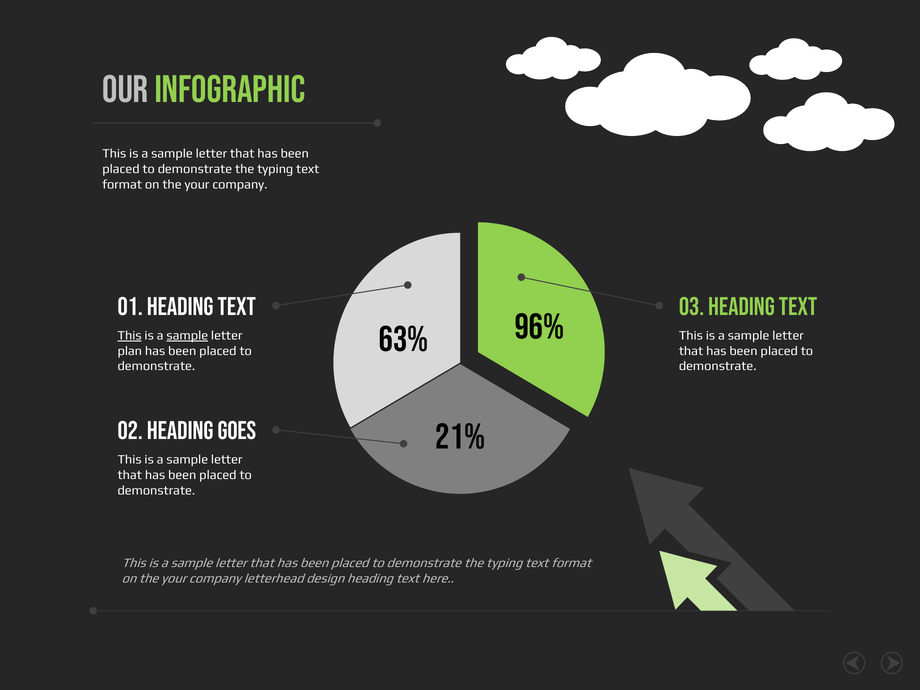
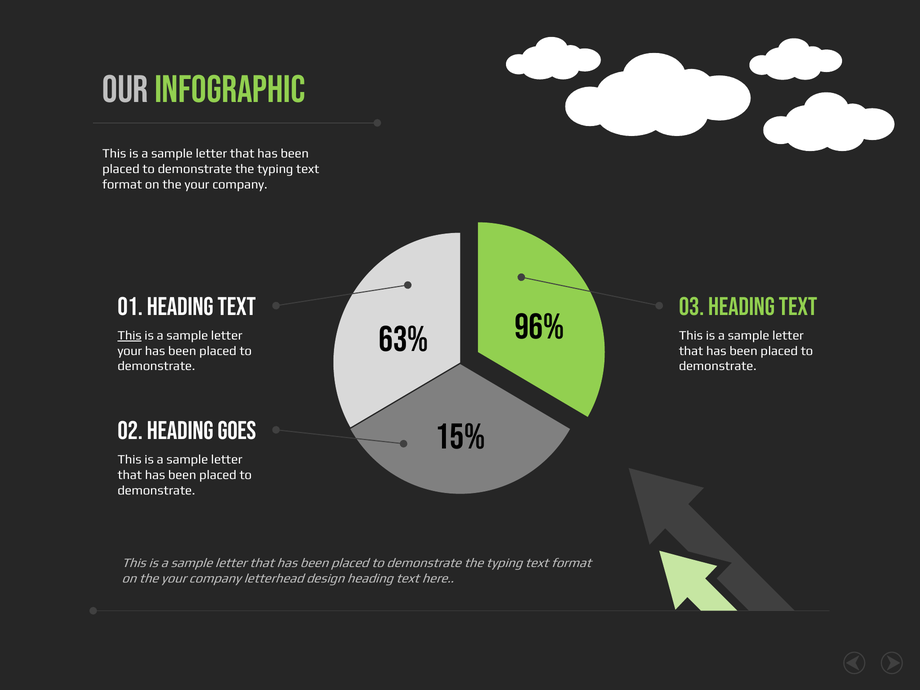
sample at (187, 335) underline: present -> none
plan at (130, 351): plan -> your
21%: 21% -> 15%
